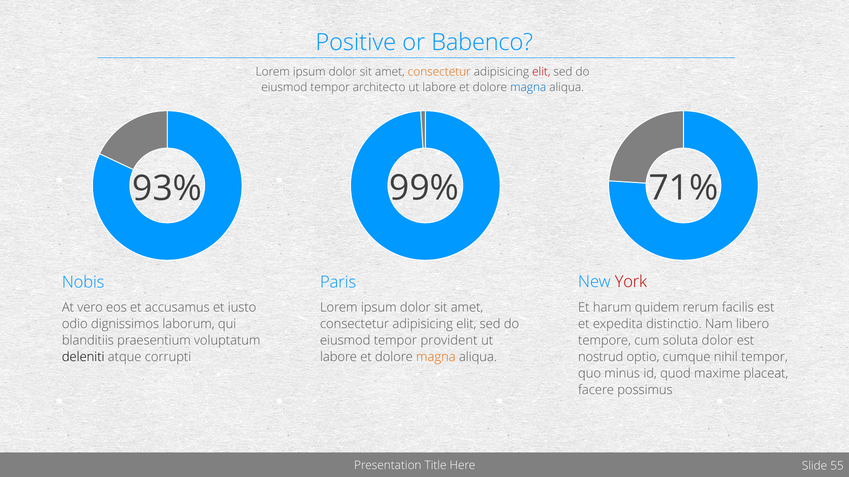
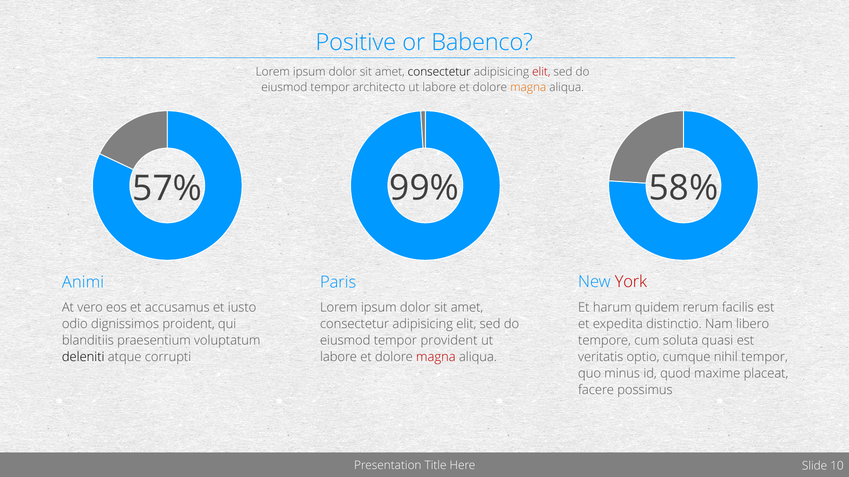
consectetur at (439, 72) colour: orange -> black
magna at (528, 88) colour: blue -> orange
93%: 93% -> 57%
71%: 71% -> 58%
Nobis: Nobis -> Animi
laborum: laborum -> proident
soluta dolor: dolor -> quasi
nostrud: nostrud -> veritatis
magna at (436, 358) colour: orange -> red
55: 55 -> 10
